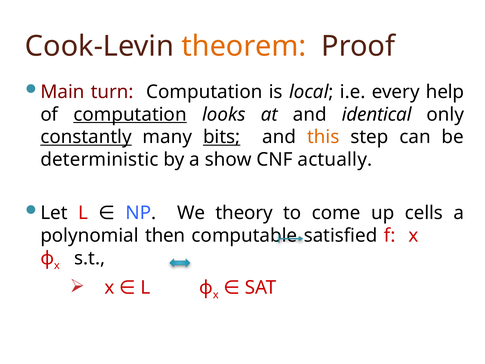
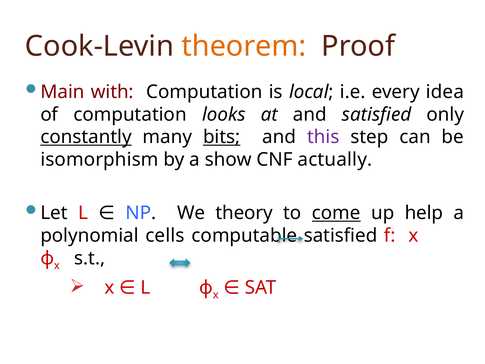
turn: turn -> with
help: help -> idea
computation at (130, 114) underline: present -> none
and identical: identical -> satisfied
this colour: orange -> purple
deterministic: deterministic -> isomorphism
come underline: none -> present
cells: cells -> help
then: then -> cells
